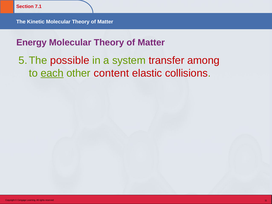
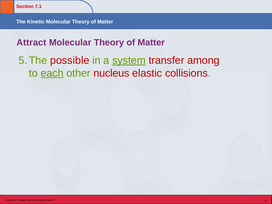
Energy: Energy -> Attract
system underline: none -> present
content: content -> nucleus
